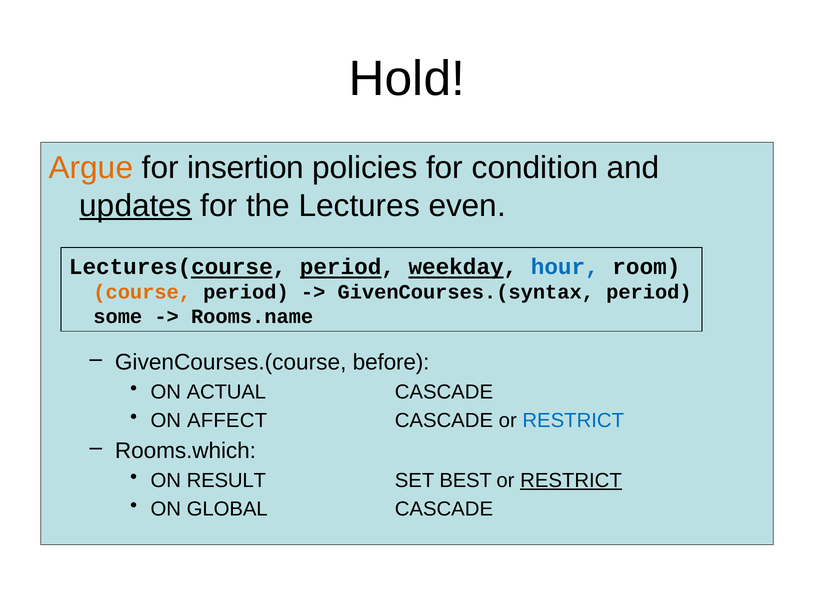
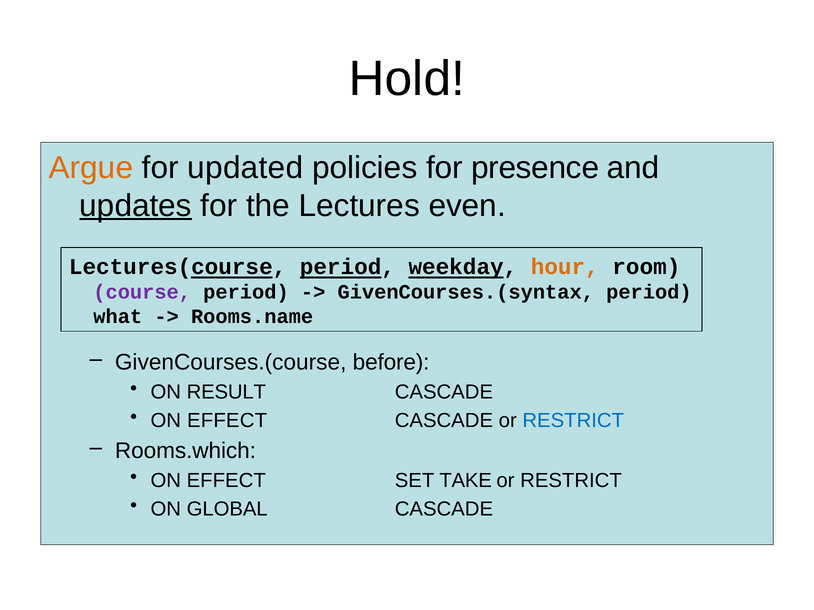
insertion: insertion -> updated
condition: condition -> presence
hour colour: blue -> orange
course colour: orange -> purple
some: some -> what
ACTUAL: ACTUAL -> RESULT
AFFECT at (227, 421): AFFECT -> EFFECT
RESULT at (226, 481): RESULT -> EFFECT
BEST: BEST -> TAKE
RESTRICT at (571, 481) underline: present -> none
